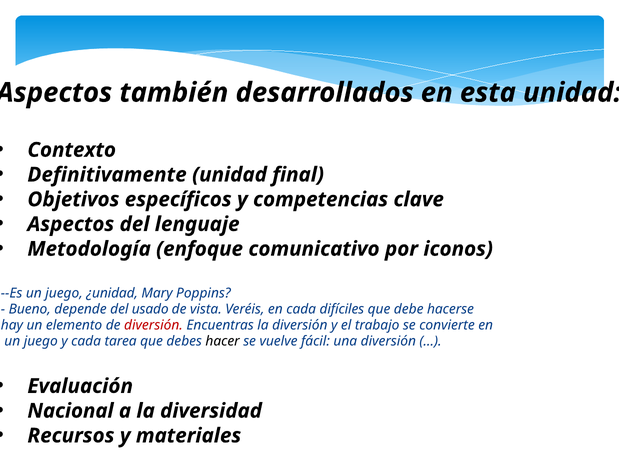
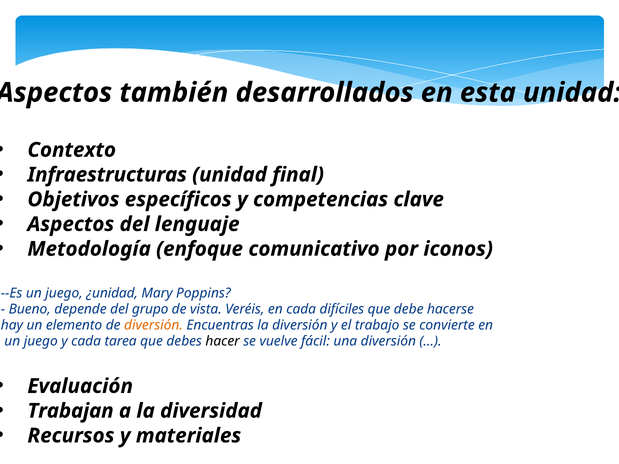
Definitivamente: Definitivamente -> Infraestructuras
usado: usado -> grupo
diversión at (153, 325) colour: red -> orange
Nacional: Nacional -> Trabajan
